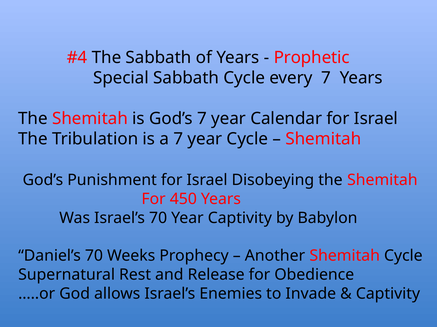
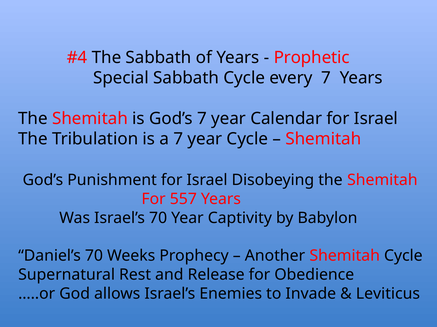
450: 450 -> 557
Captivity at (388, 294): Captivity -> Leviticus
